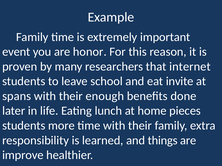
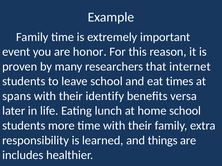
invite: invite -> times
enough: enough -> identify
done: done -> versa
home pieces: pieces -> school
improve: improve -> includes
